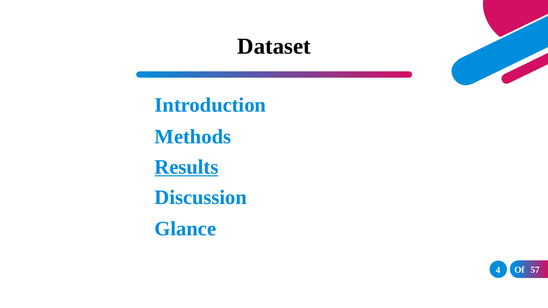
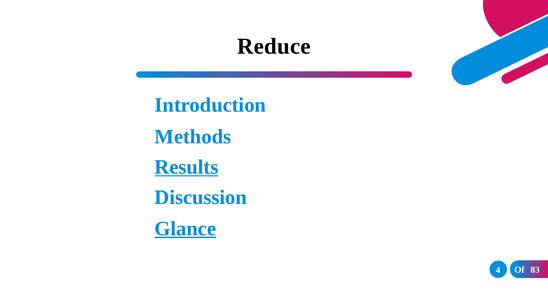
Dataset: Dataset -> Reduce
Glance underline: none -> present
57: 57 -> 83
